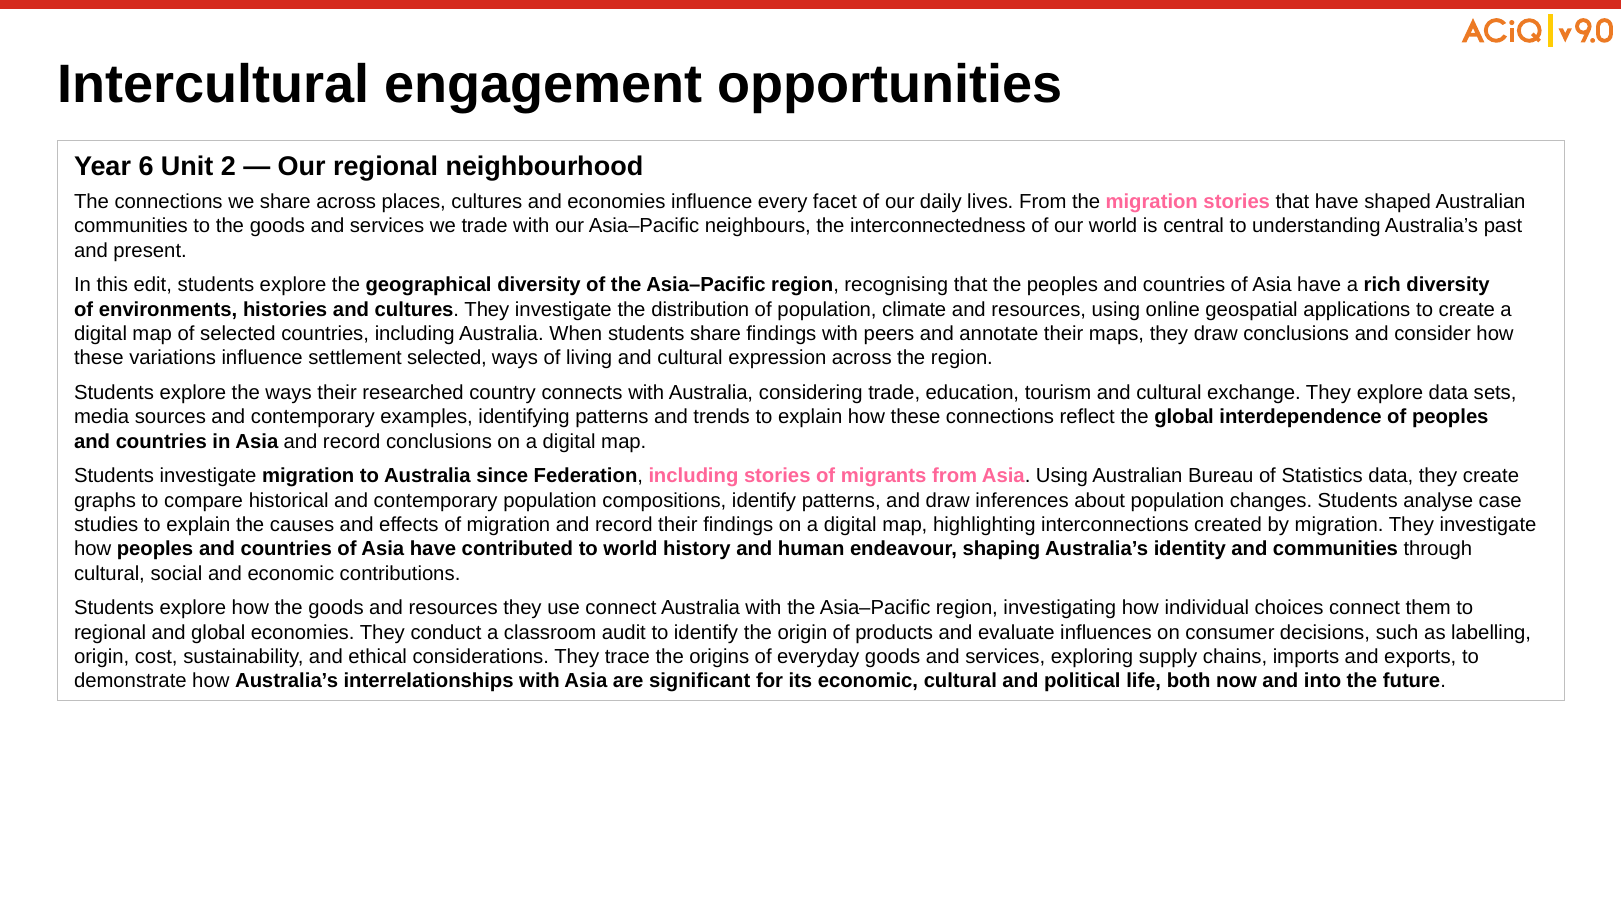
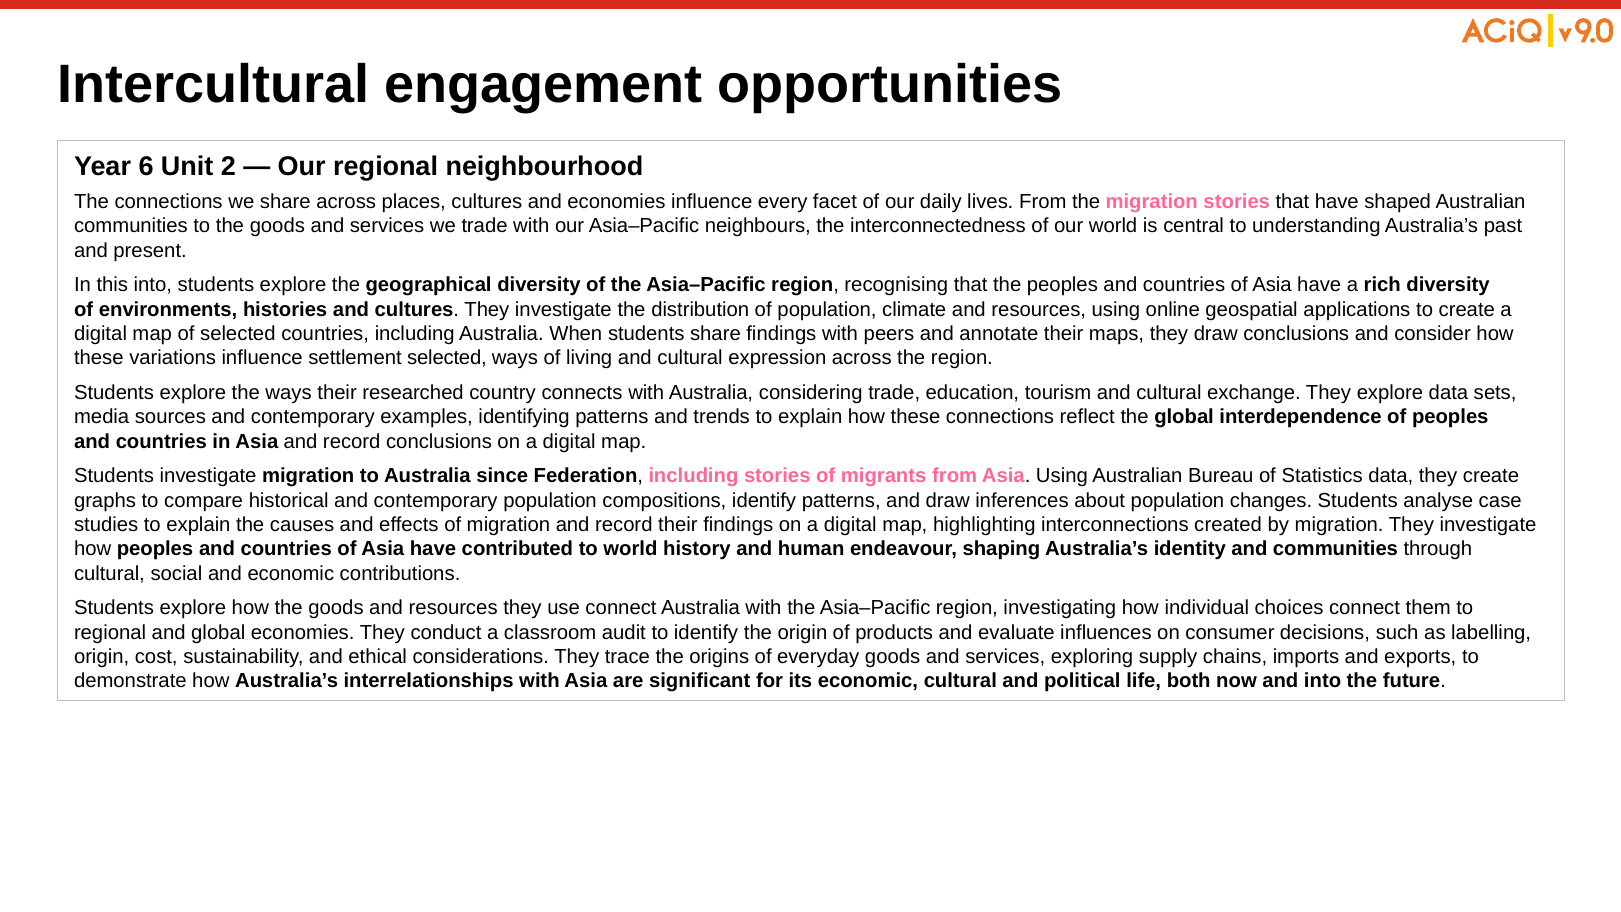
this edit: edit -> into
